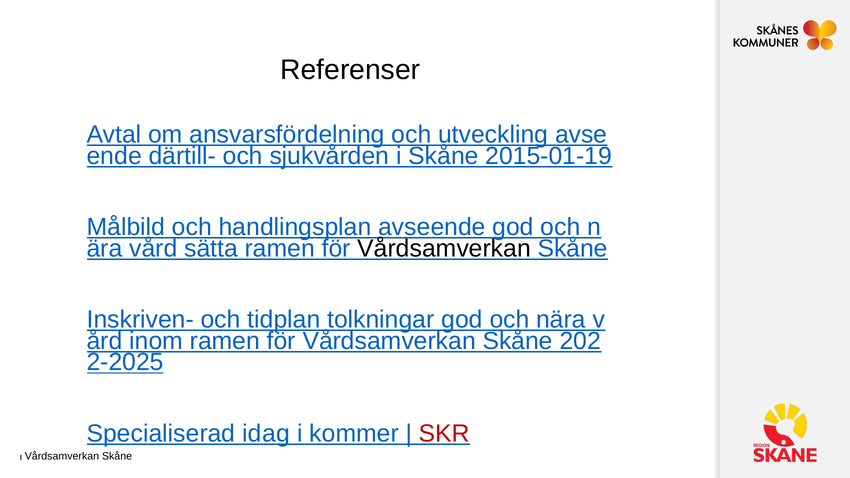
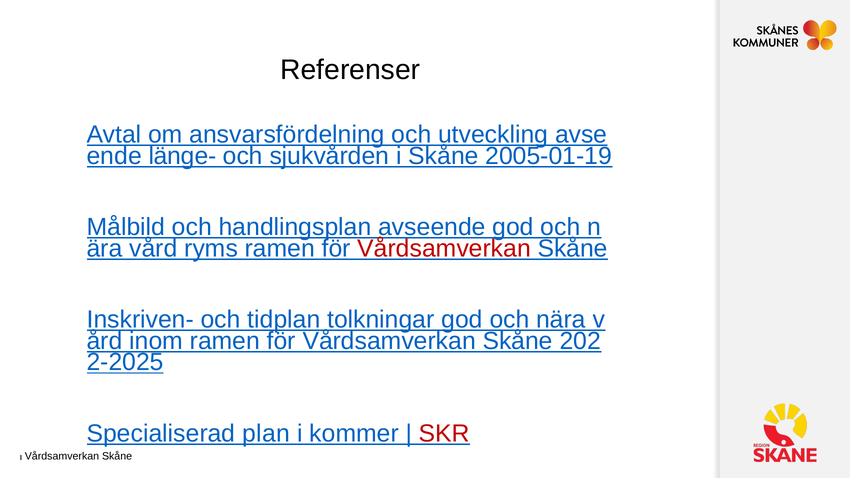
därtill-: därtill- -> länge-
2015-01-19: 2015-01-19 -> 2005-01-19
sätta: sätta -> ryms
Vårdsamverkan at (444, 248) colour: black -> red
idag: idag -> plan
